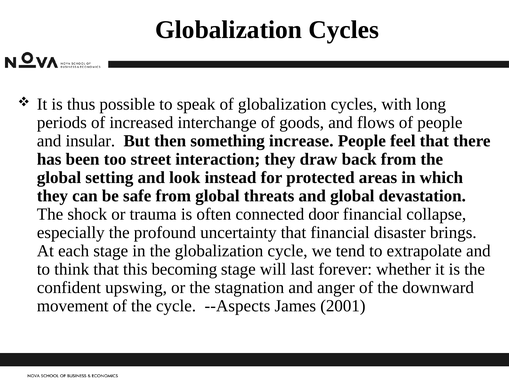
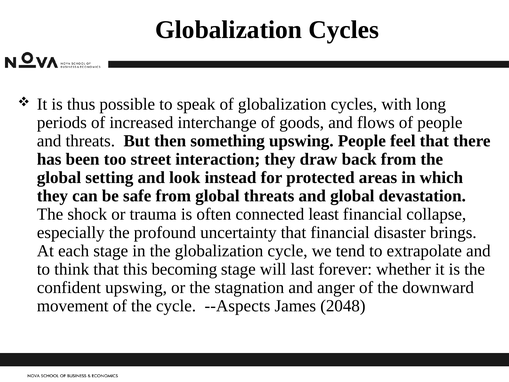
and insular: insular -> threats
something increase: increase -> upswing
door: door -> least
2001: 2001 -> 2048
